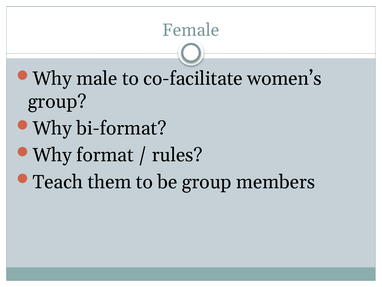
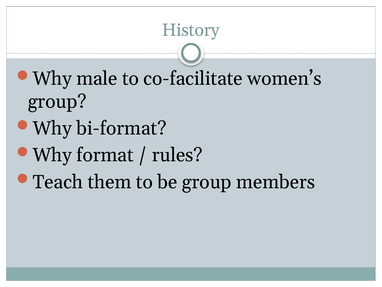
Female: Female -> History
